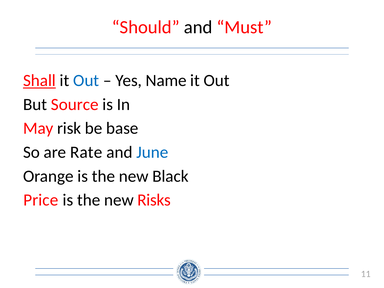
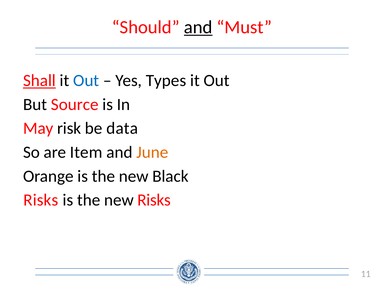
and at (198, 27) underline: none -> present
Name: Name -> Types
base: base -> data
Rate: Rate -> Item
June colour: blue -> orange
Price at (41, 200): Price -> Risks
